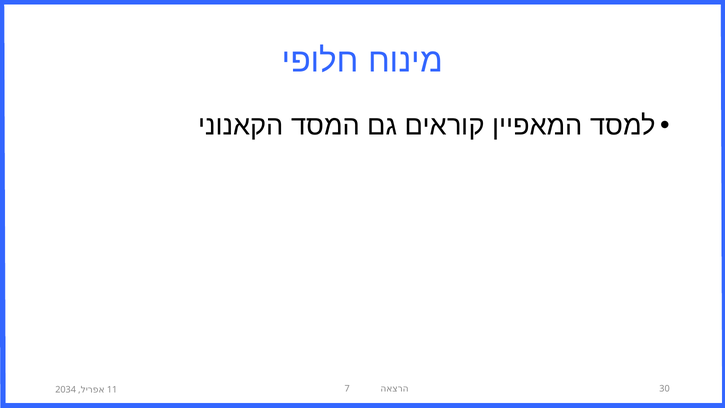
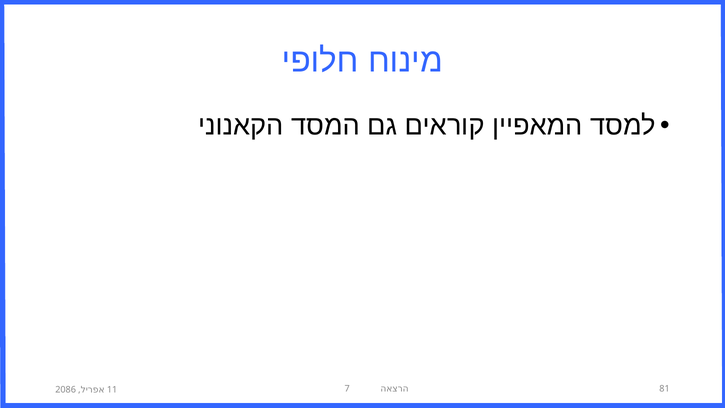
30: 30 -> 81
2034: 2034 -> 2086
